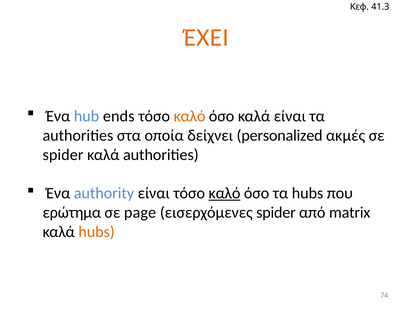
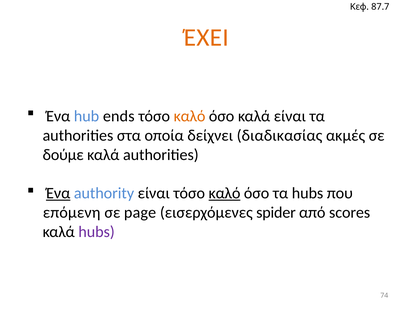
41.3: 41.3 -> 87.7
personalized: personalized -> διαδικασίας
spider at (63, 155): spider -> δούμε
Ένα at (58, 193) underline: none -> present
ερώτημα: ερώτημα -> επόμενη
matrix: matrix -> scores
hubs at (97, 232) colour: orange -> purple
